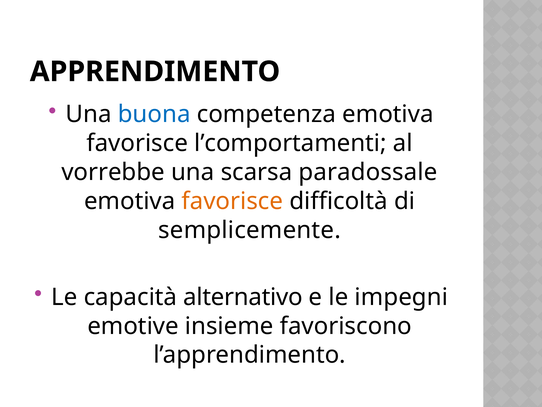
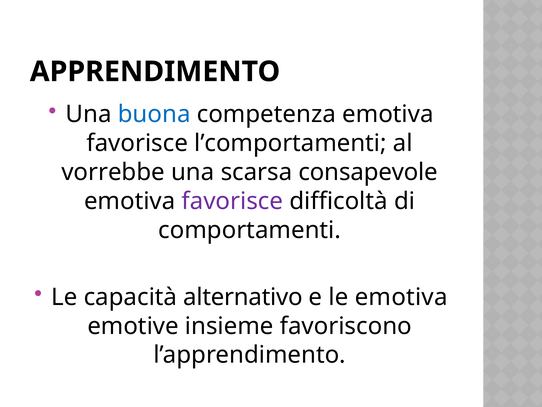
paradossale: paradossale -> consapevole
favorisce at (232, 201) colour: orange -> purple
semplicemente: semplicemente -> comportamenti
le impegni: impegni -> emotiva
